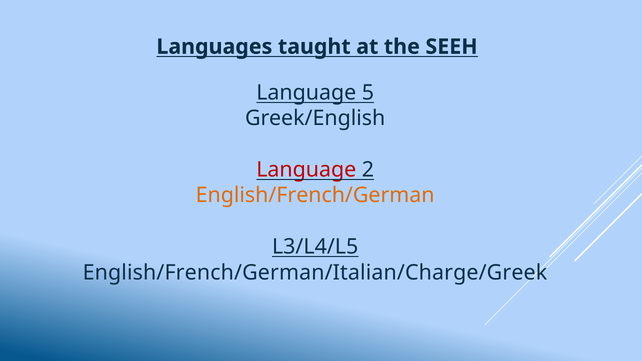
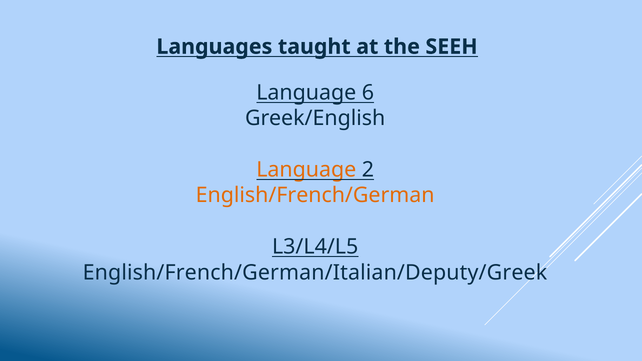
5: 5 -> 6
Language at (306, 170) colour: red -> orange
English/French/German/Italian/Charge/Greek: English/French/German/Italian/Charge/Greek -> English/French/German/Italian/Deputy/Greek
